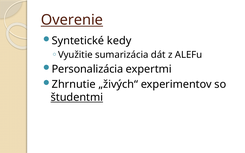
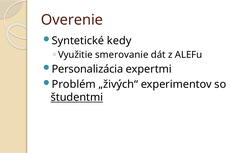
Overenie underline: present -> none
sumarizácia: sumarizácia -> smerovanie
Zhrnutie: Zhrnutie -> Problém
